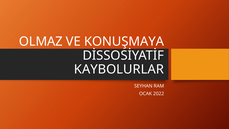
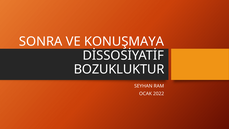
OLMAZ: OLMAZ -> SONRA
KAYBOLURLAR: KAYBOLURLAR -> BOZUKLUKTUR
